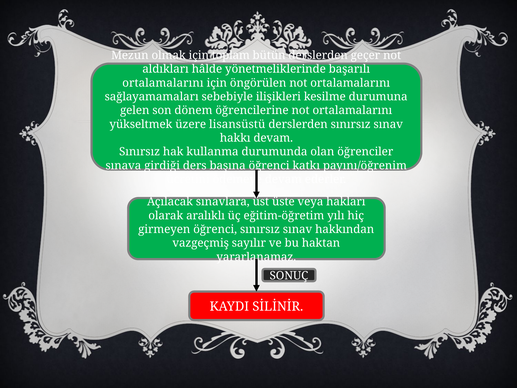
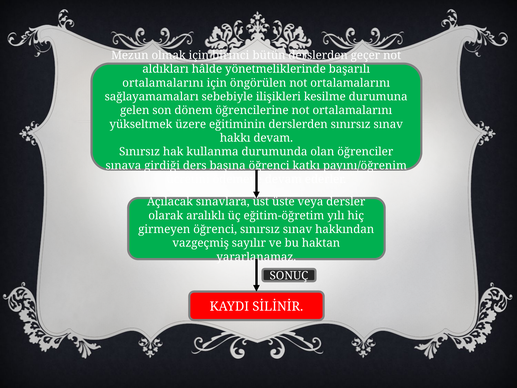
toplam: toplam -> birinci
lisansüstü: lisansüstü -> eğitiminin
hakları: hakları -> dersler
